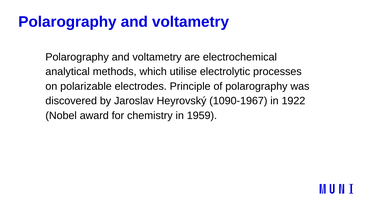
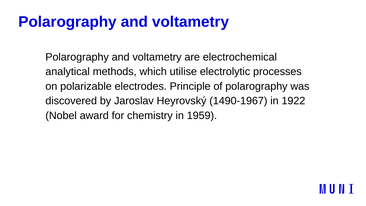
1090-1967: 1090-1967 -> 1490-1967
